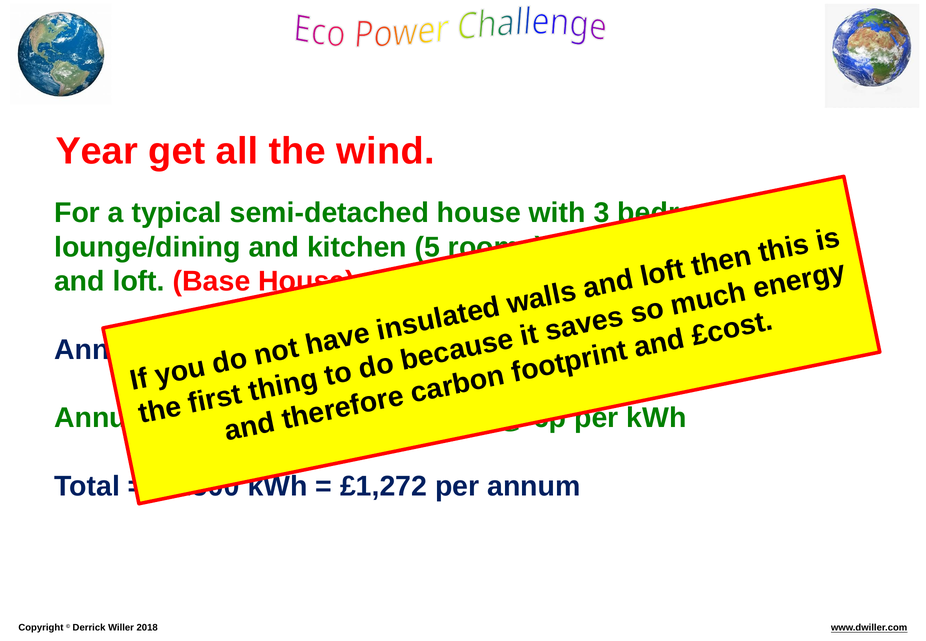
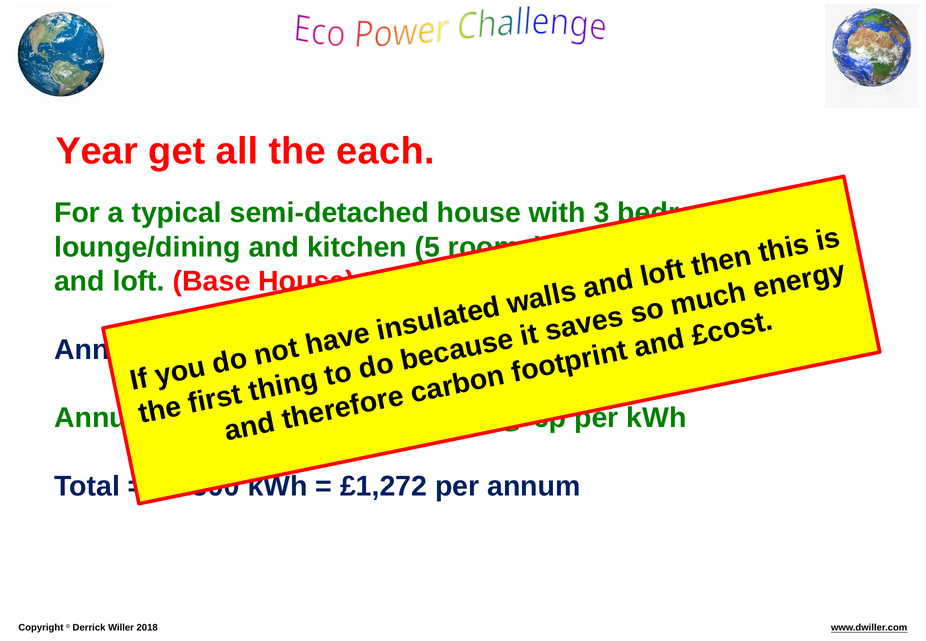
wind: wind -> each
